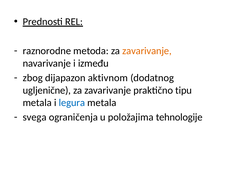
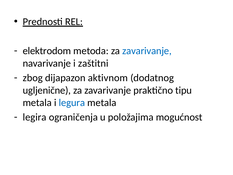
raznorodne: raznorodne -> elektrodom
zavarivanje at (147, 51) colour: orange -> blue
između: između -> zaštitni
svega: svega -> legira
tehnologije: tehnologije -> mogućnost
